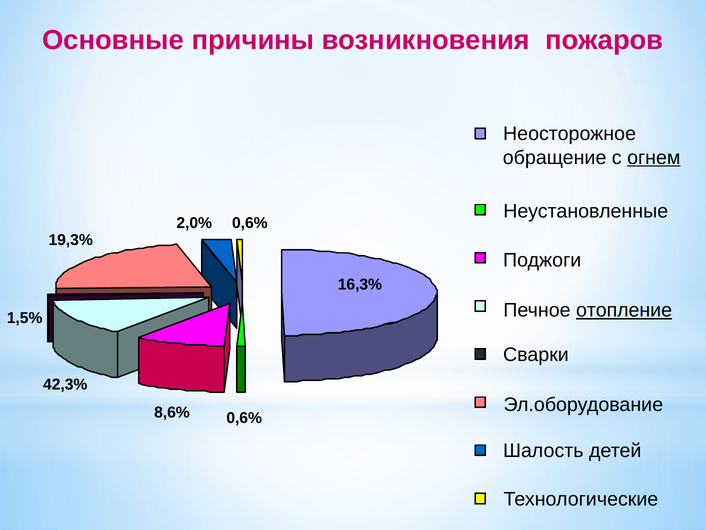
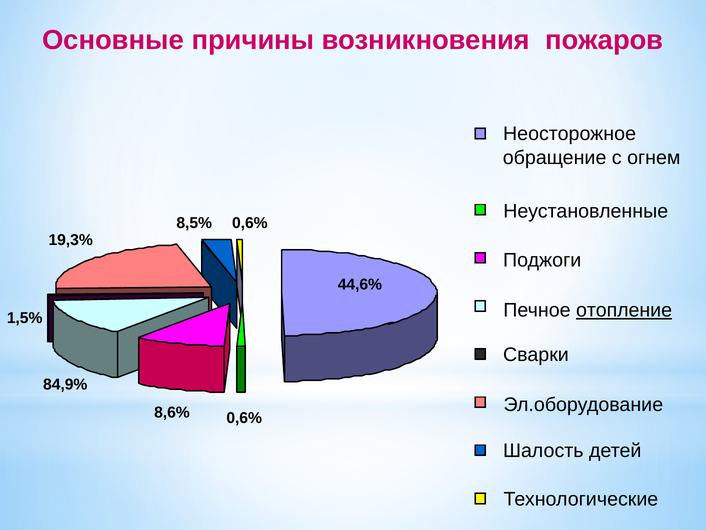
огнем underline: present -> none
2,0%: 2,0% -> 8,5%
16,3%: 16,3% -> 44,6%
42,3%: 42,3% -> 84,9%
